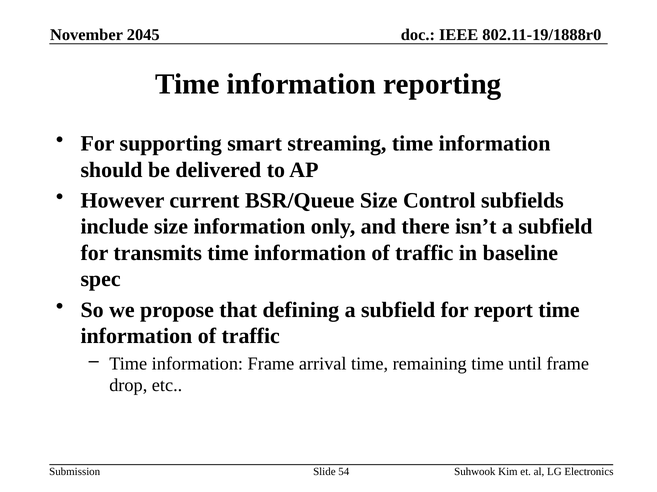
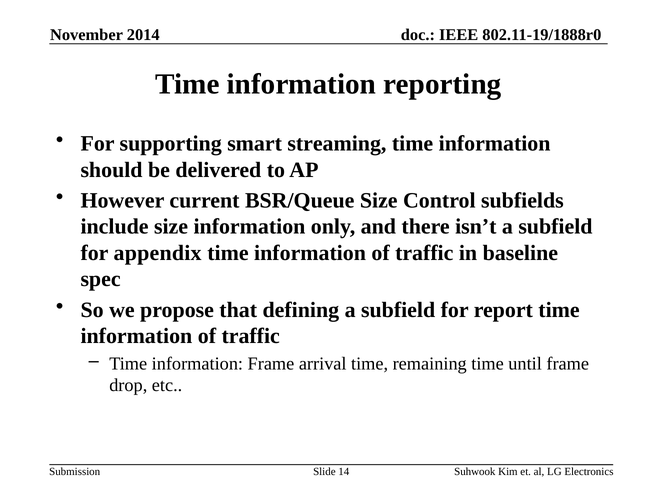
2045: 2045 -> 2014
transmits: transmits -> appendix
54: 54 -> 14
